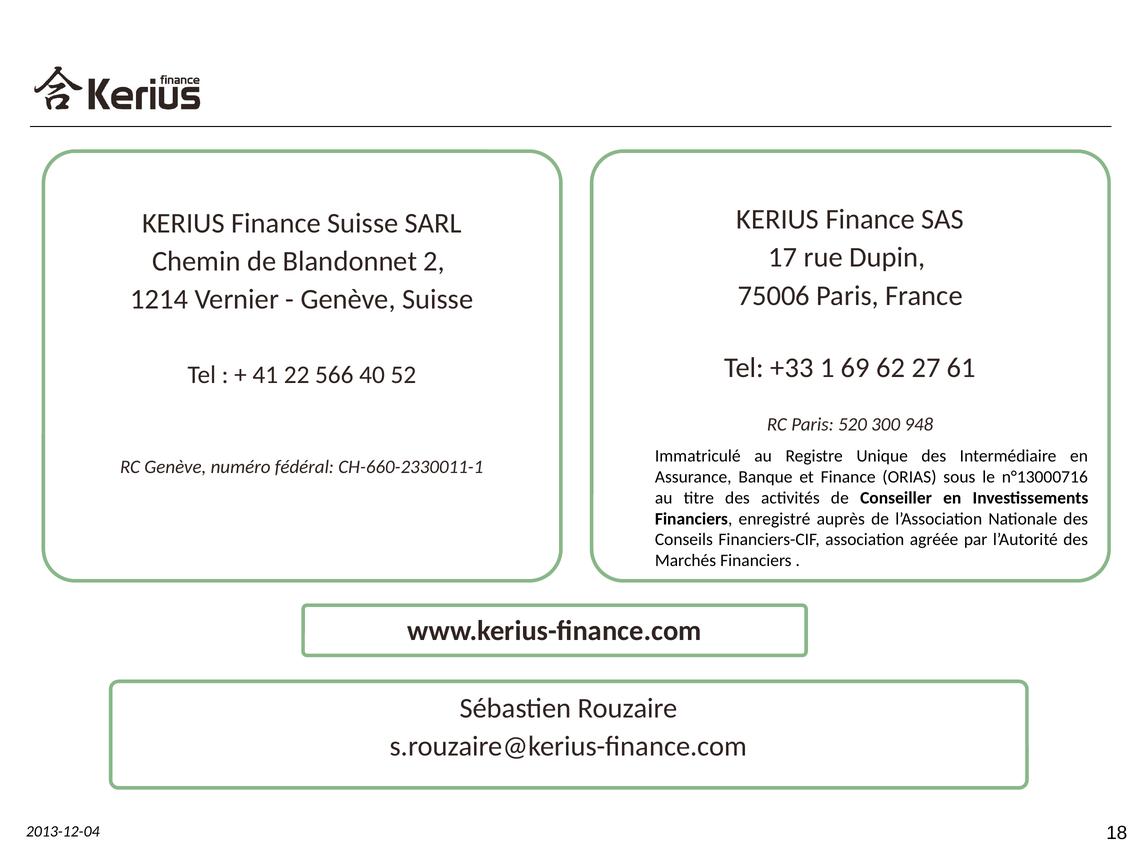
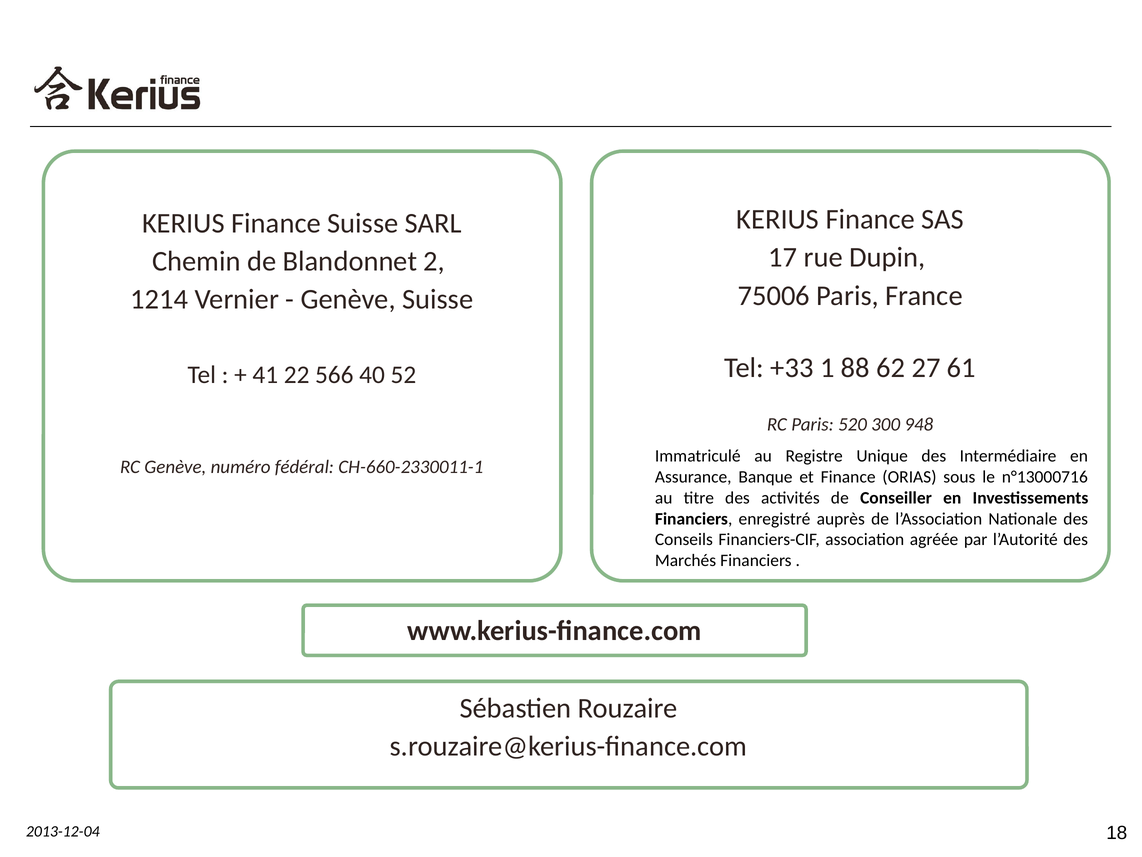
69: 69 -> 88
